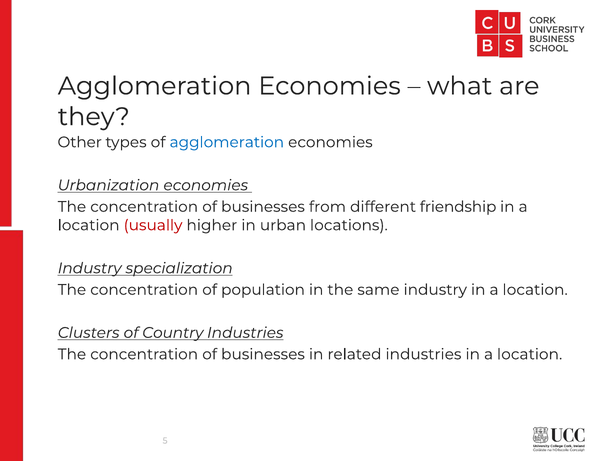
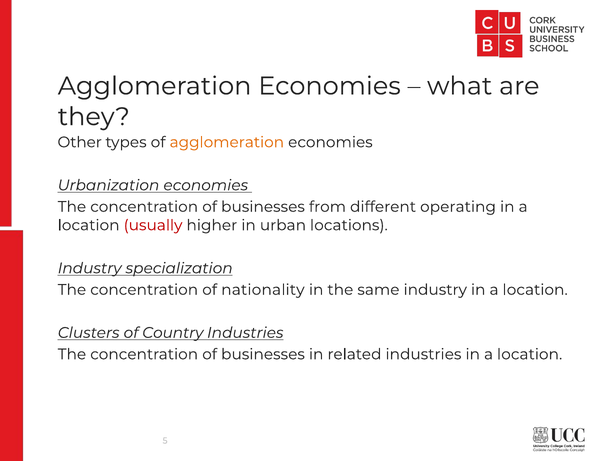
agglomeration at (227, 142) colour: blue -> orange
friendship: friendship -> operating
population: population -> nationality
